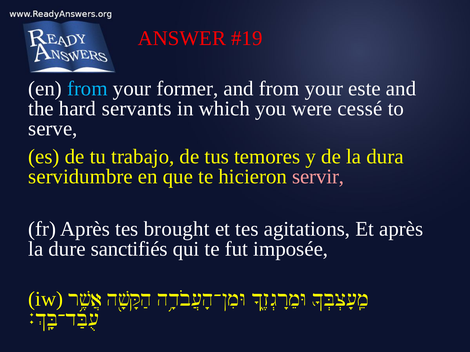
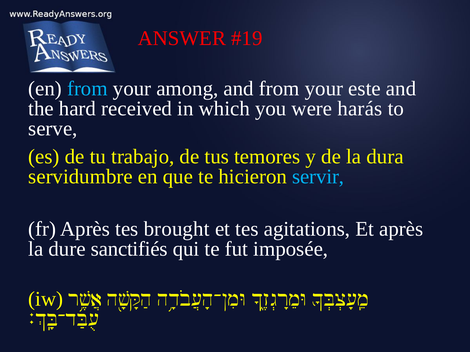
former: former -> among
servants: servants -> received
cessé: cessé -> harás
servir colour: pink -> light blue
